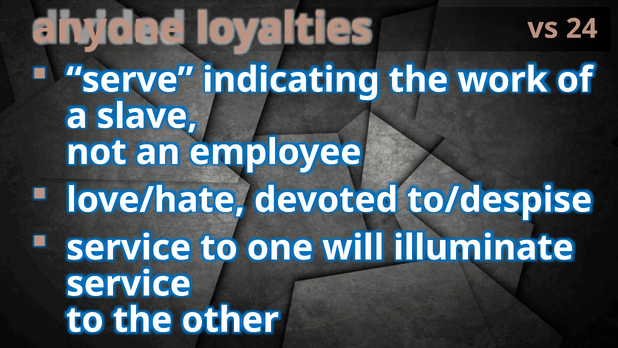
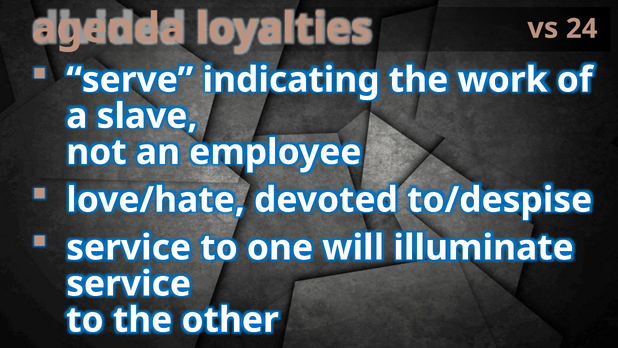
anyone: anyone -> agenda
